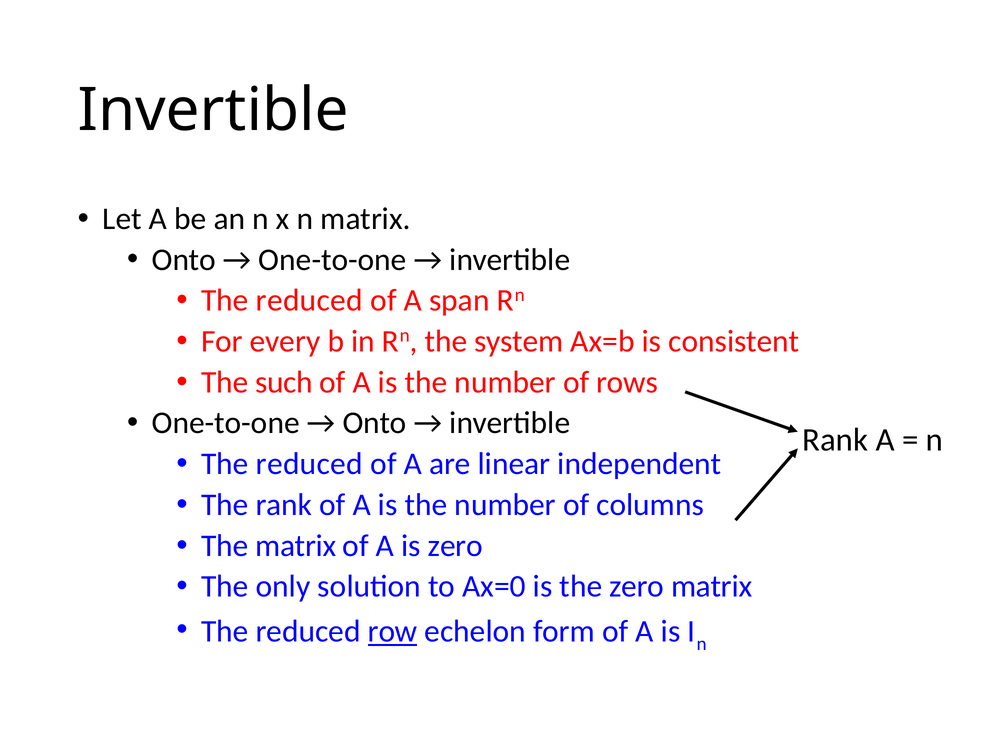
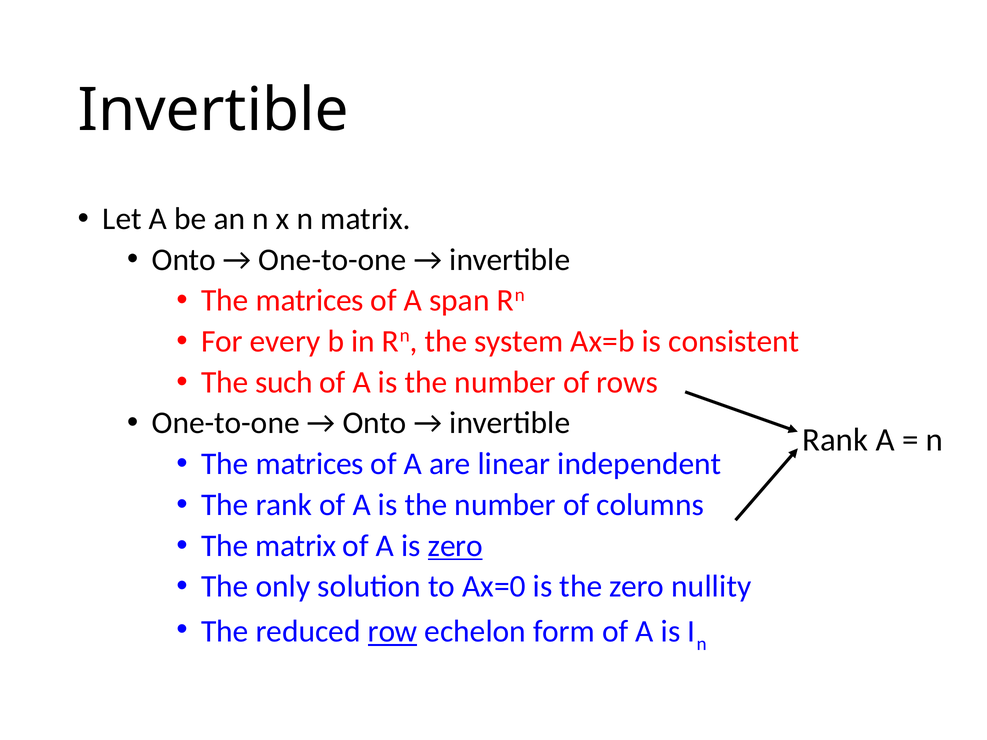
reduced at (309, 301): reduced -> matrices
reduced at (309, 464): reduced -> matrices
zero at (455, 546) underline: none -> present
zero matrix: matrix -> nullity
